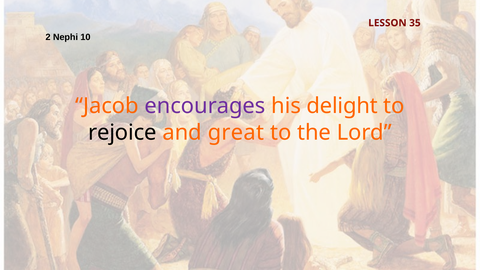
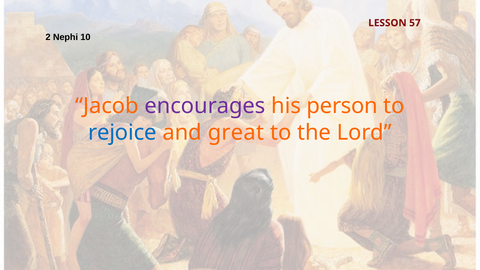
35: 35 -> 57
delight: delight -> person
rejoice colour: black -> blue
